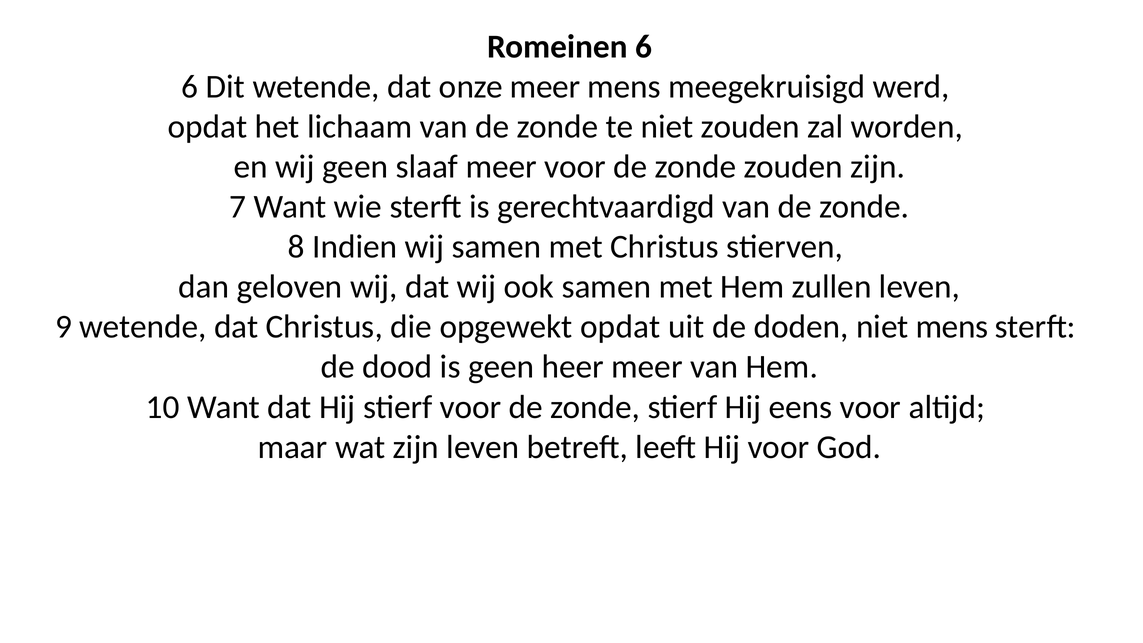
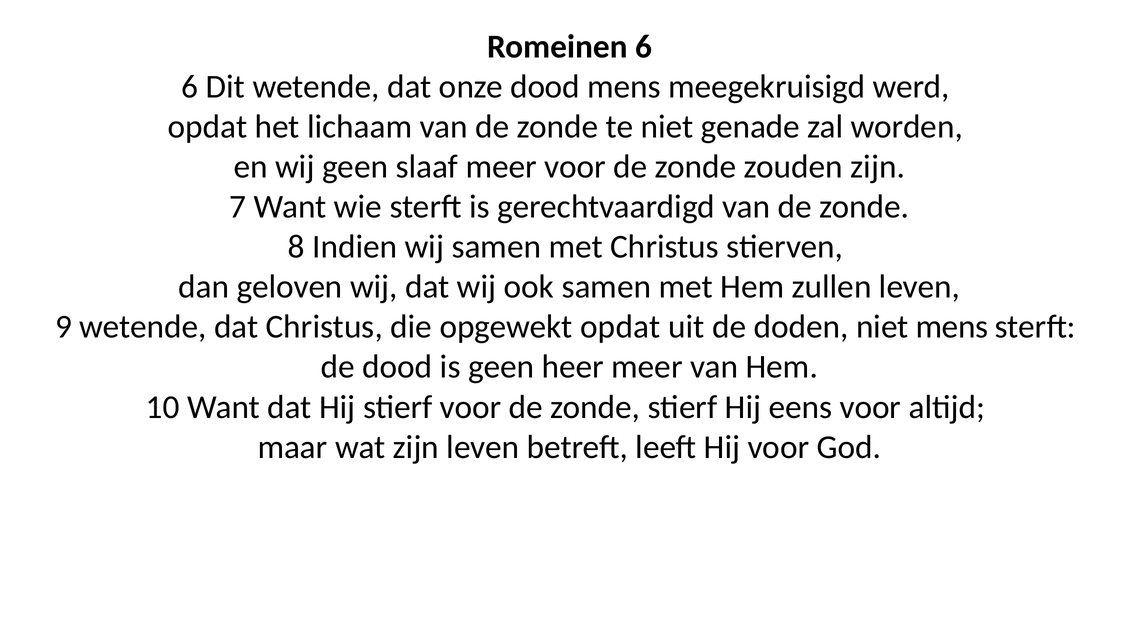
onze meer: meer -> dood
niet zouden: zouden -> genade
